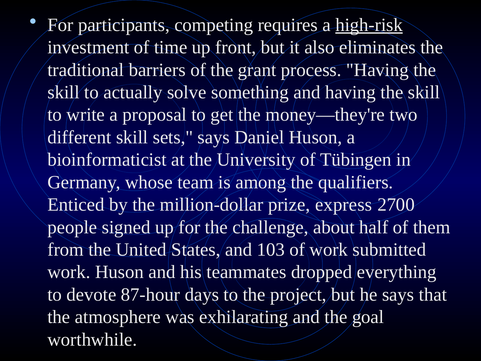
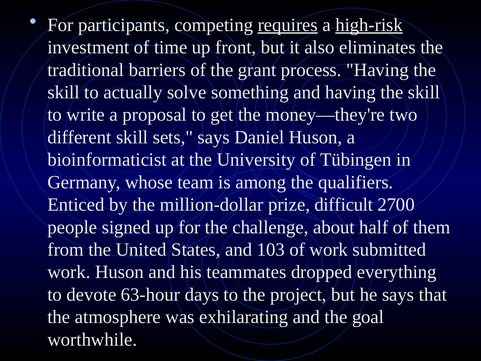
requires underline: none -> present
express: express -> difficult
87-hour: 87-hour -> 63-hour
